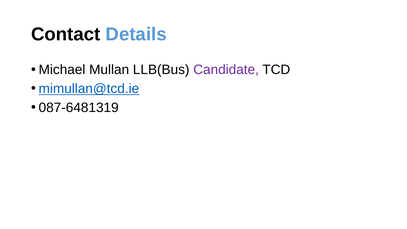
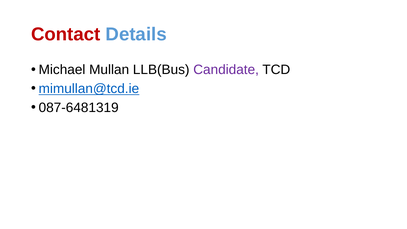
Contact colour: black -> red
